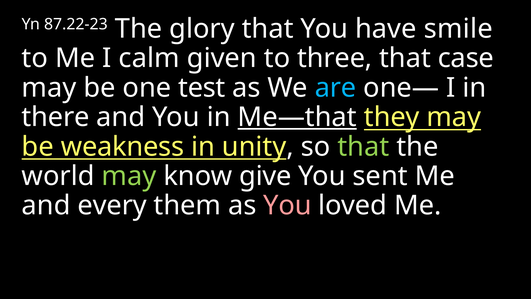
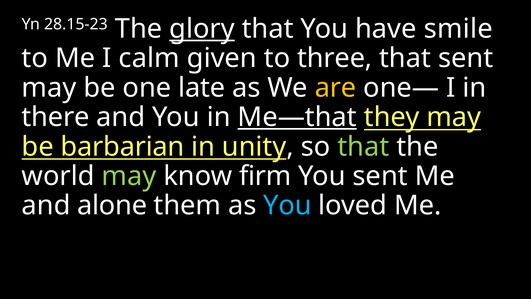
87.22-23: 87.22-23 -> 28.15-23
glory underline: none -> present
that case: case -> sent
test: test -> late
are colour: light blue -> yellow
weakness: weakness -> barbarian
give: give -> firm
every: every -> alone
You at (287, 205) colour: pink -> light blue
